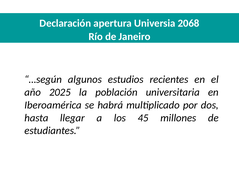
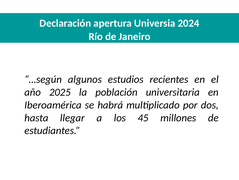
2068: 2068 -> 2024
